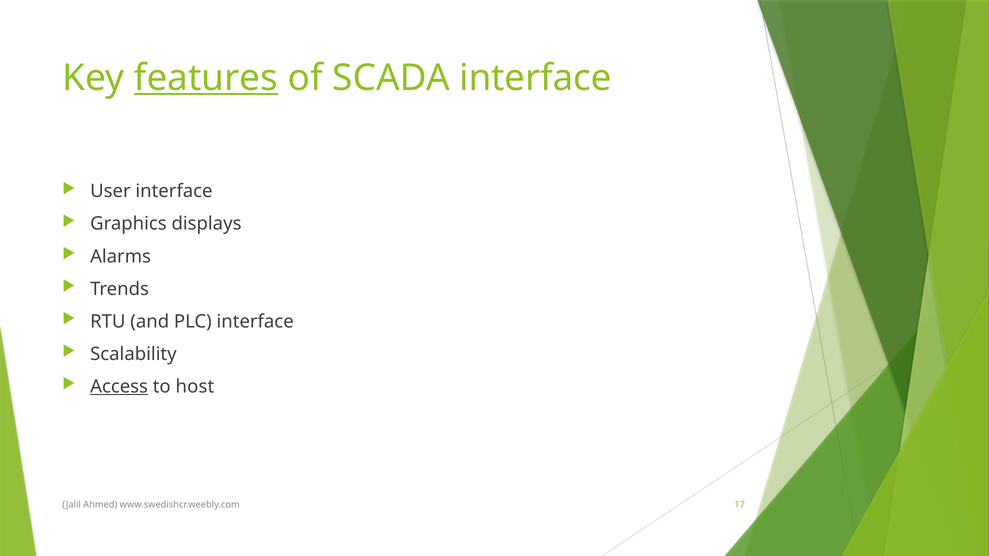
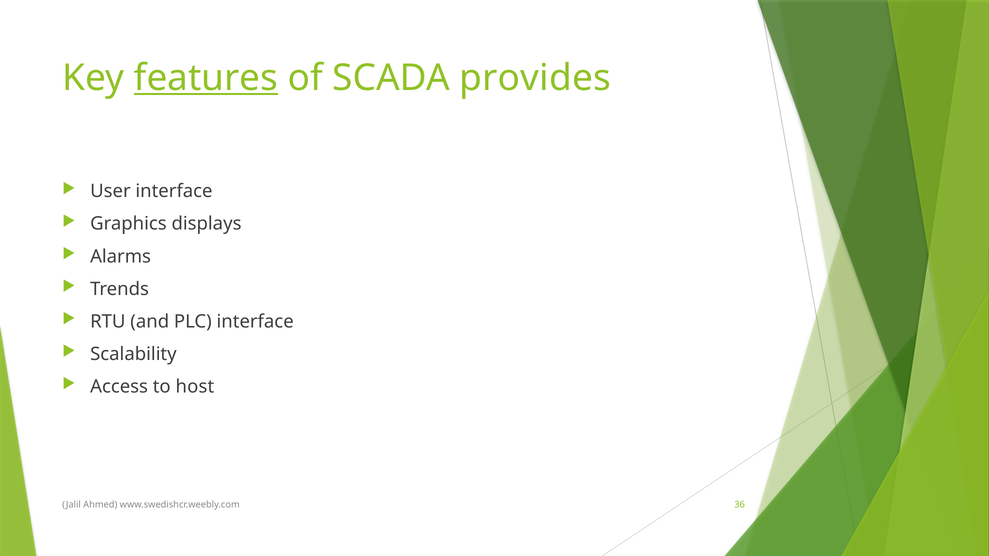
SCADA interface: interface -> provides
Access underline: present -> none
17: 17 -> 36
